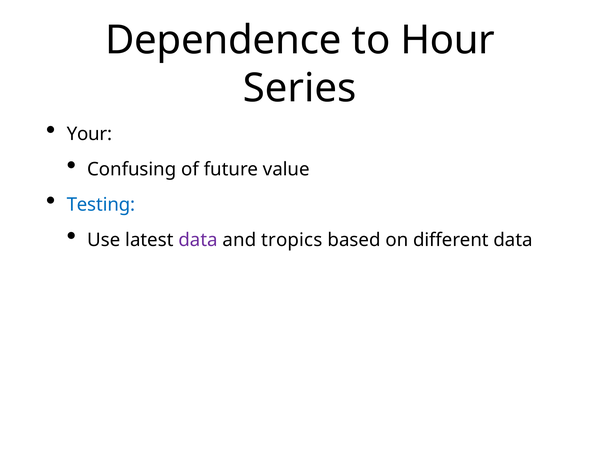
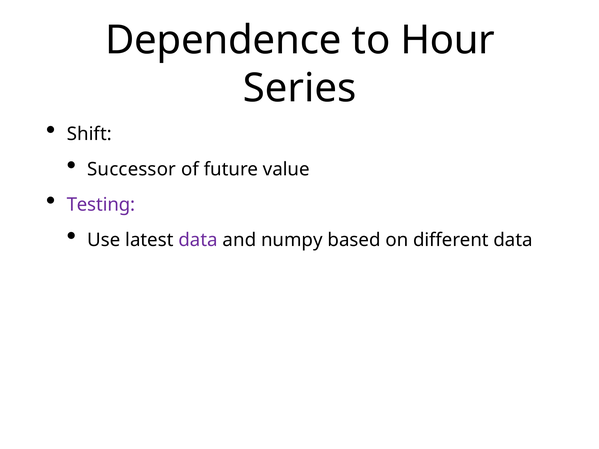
Your: Your -> Shift
Confusing: Confusing -> Successor
Testing colour: blue -> purple
tropics: tropics -> numpy
